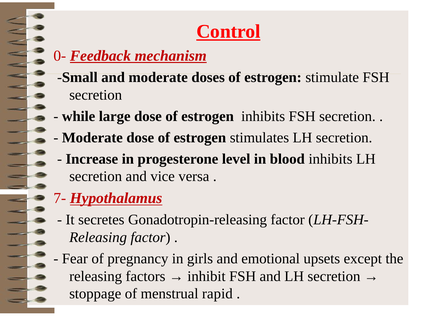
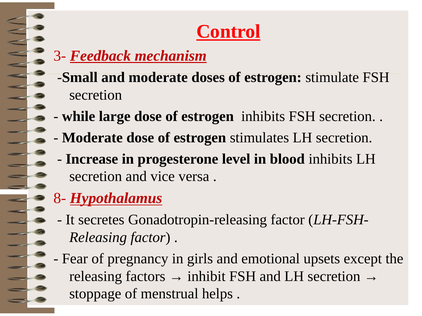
0-: 0- -> 3-
7-: 7- -> 8-
rapid: rapid -> helps
